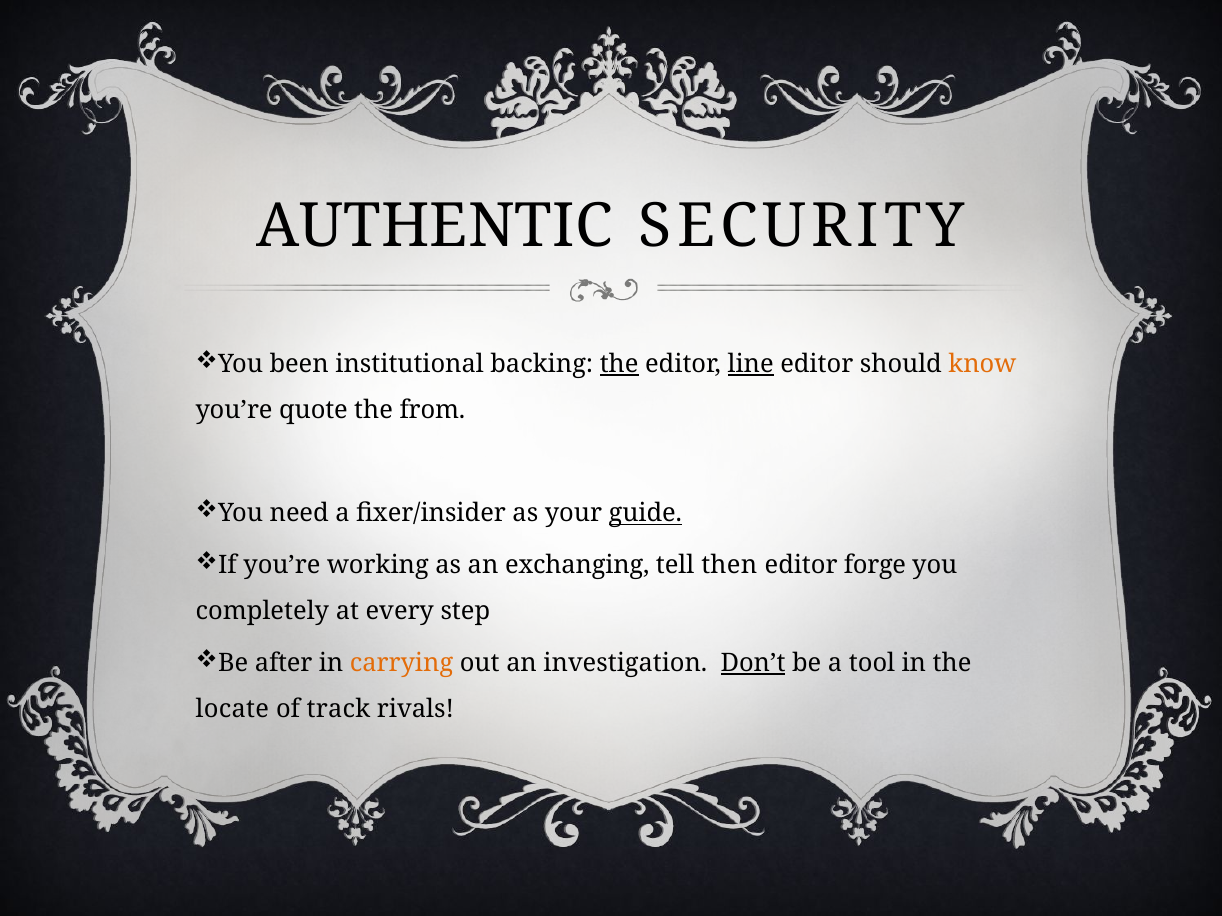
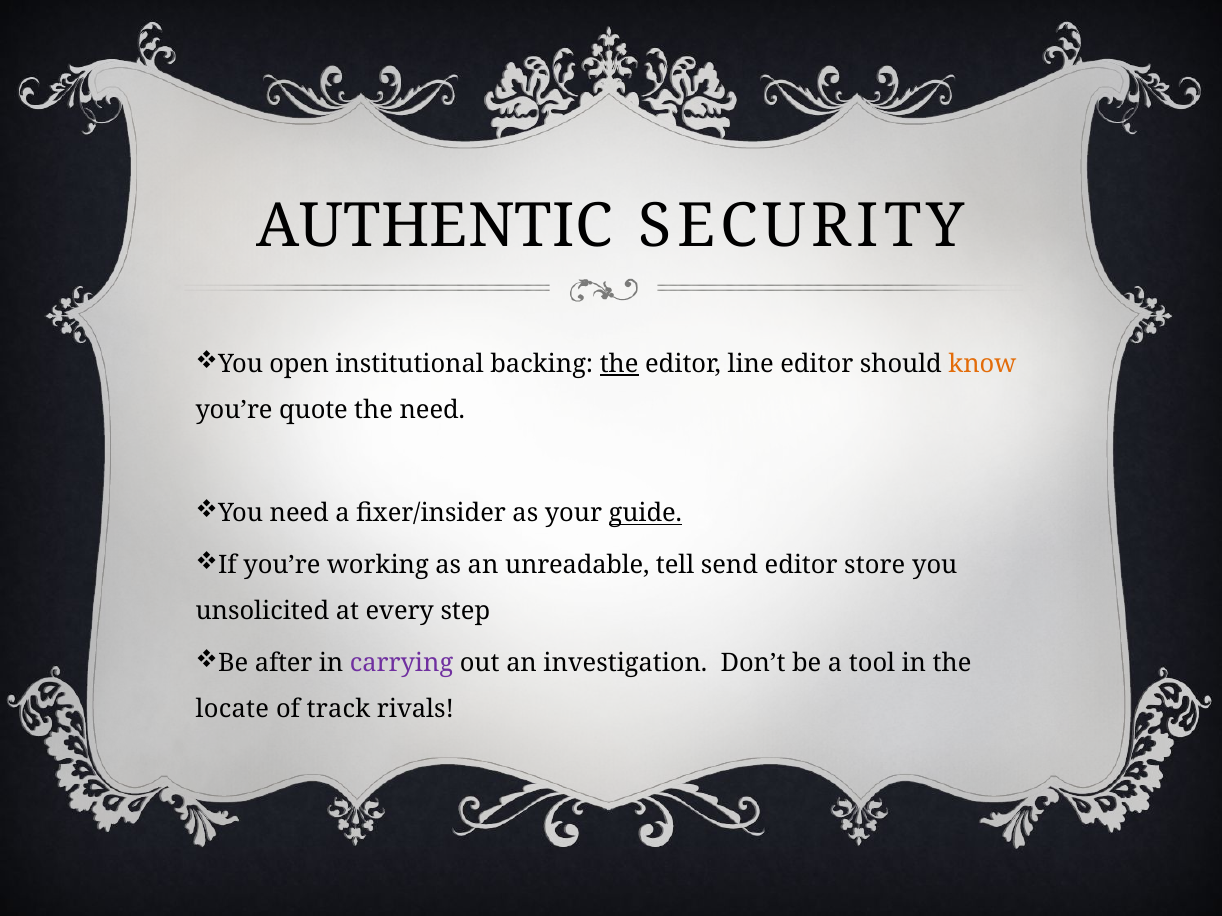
been: been -> open
line underline: present -> none
the from: from -> need
exchanging: exchanging -> unreadable
then: then -> send
forge: forge -> store
completely: completely -> unsolicited
carrying colour: orange -> purple
Don’t underline: present -> none
